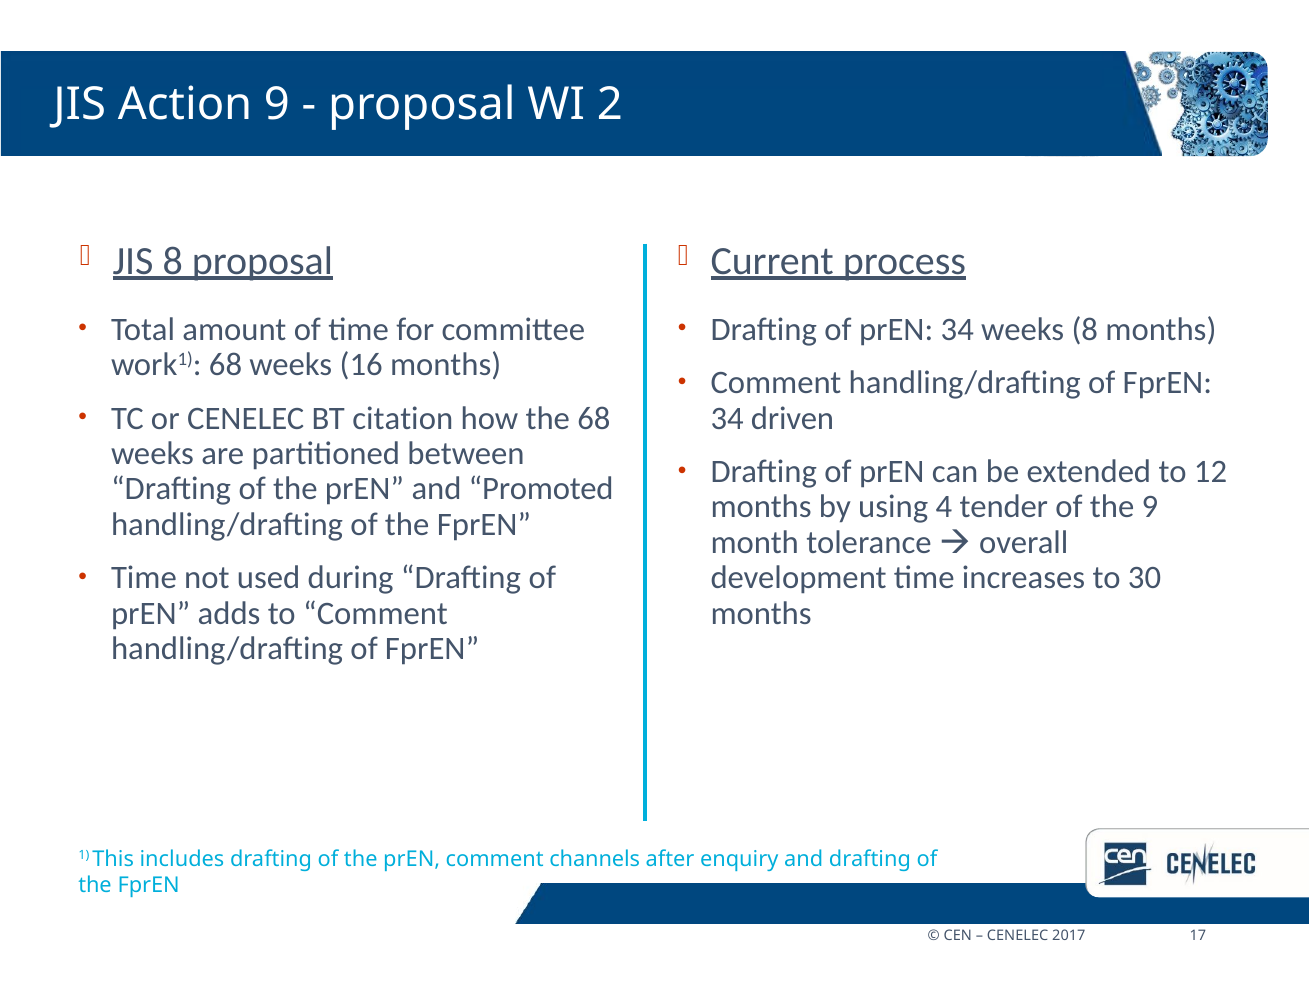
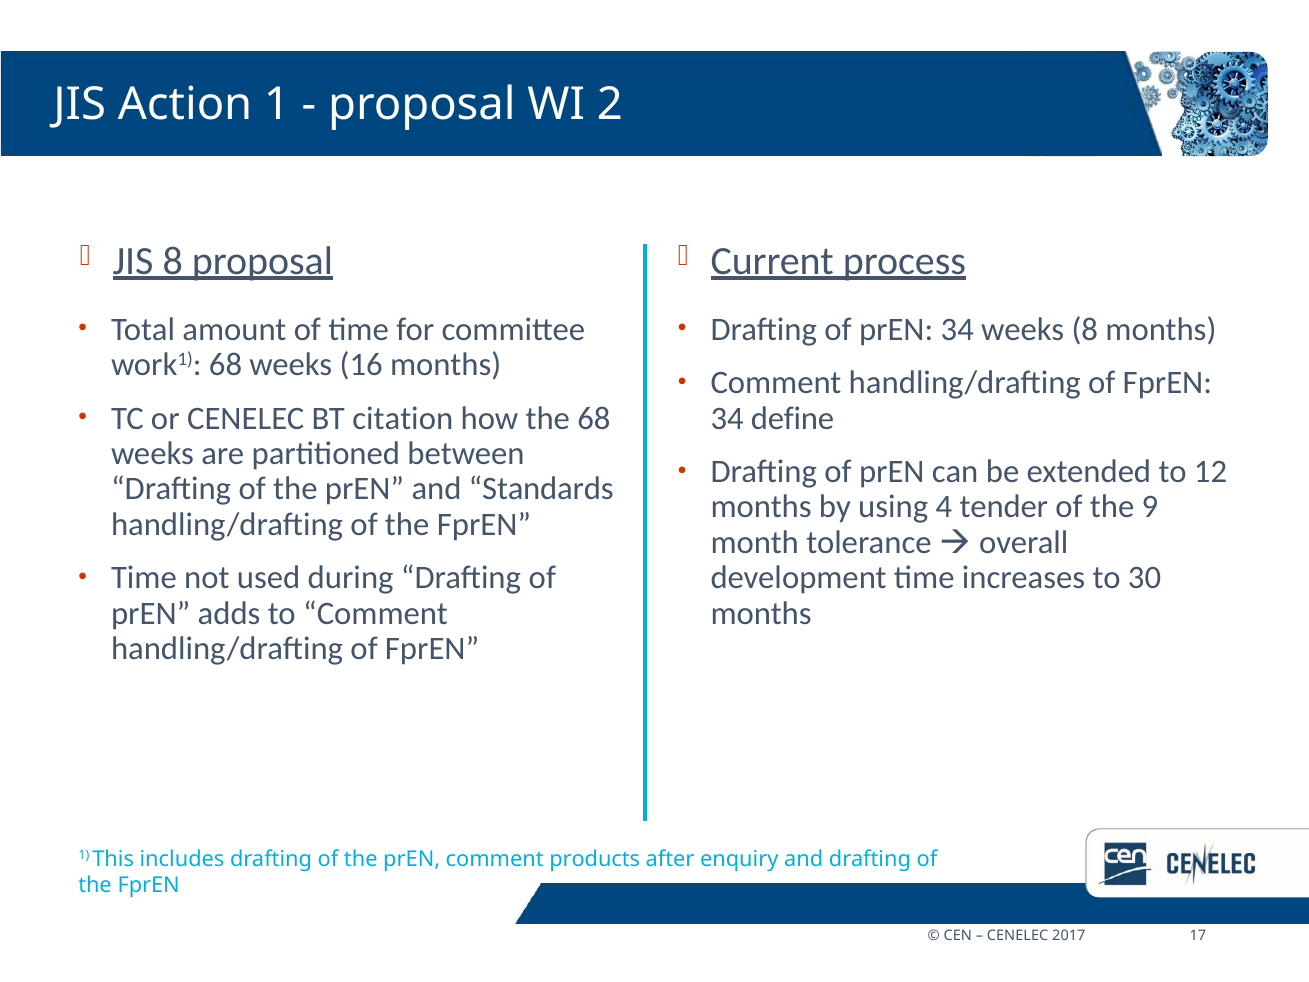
Action 9: 9 -> 1
driven: driven -> define
Promoted: Promoted -> Standards
channels: channels -> products
